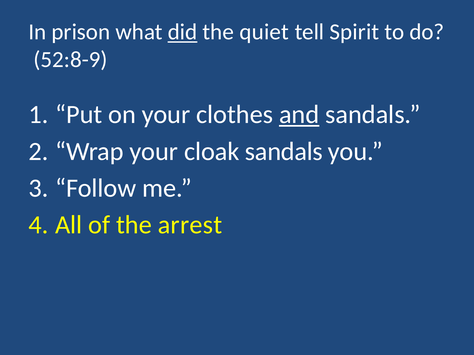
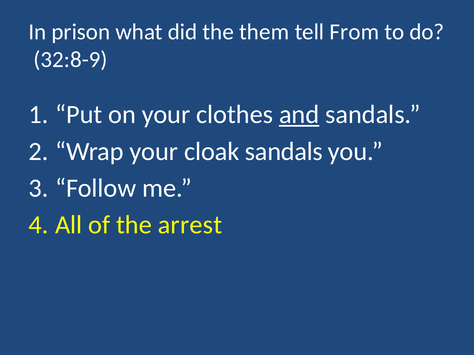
did underline: present -> none
quiet: quiet -> them
Spirit: Spirit -> From
52:8-9: 52:8-9 -> 32:8-9
